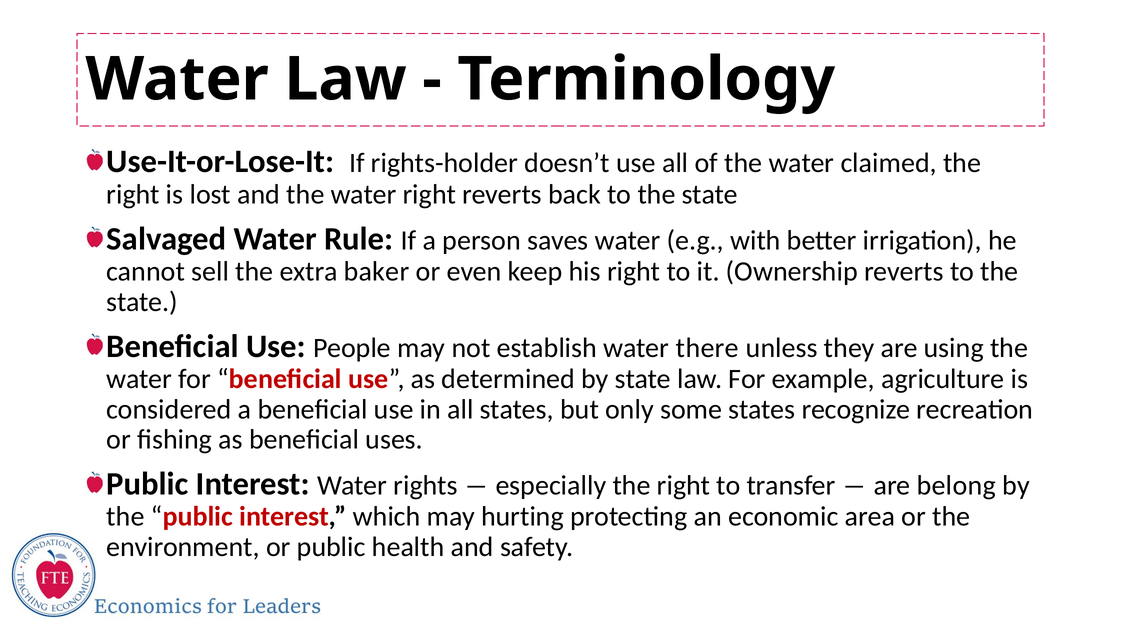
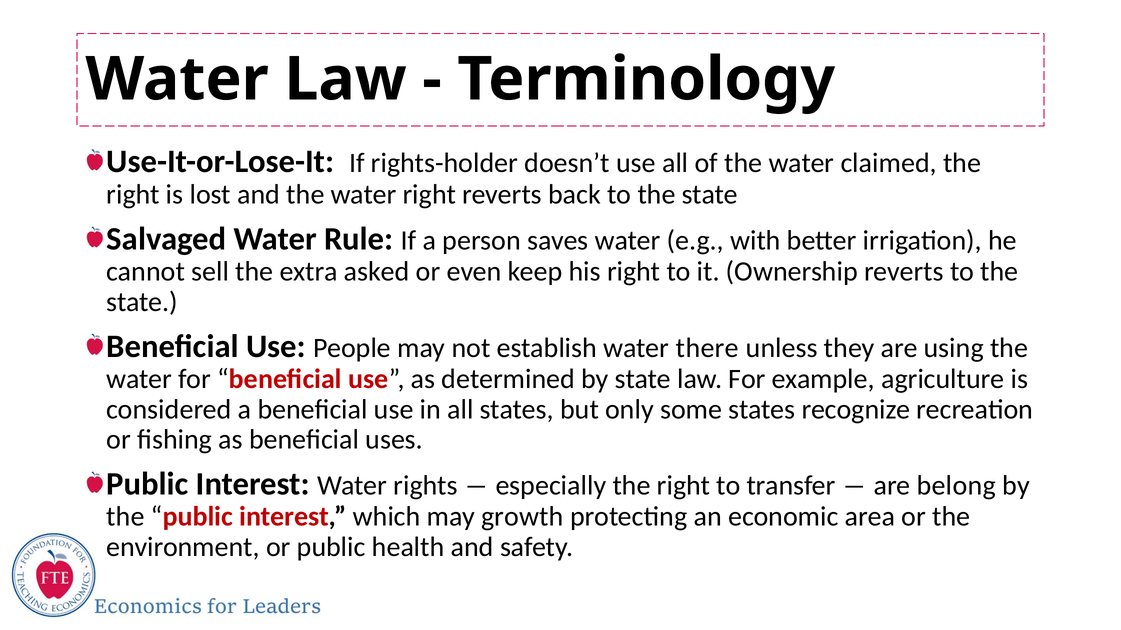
baker: baker -> asked
hurting: hurting -> growth
